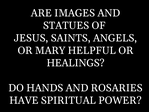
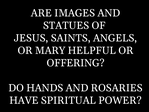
HEALINGS: HEALINGS -> OFFERING
